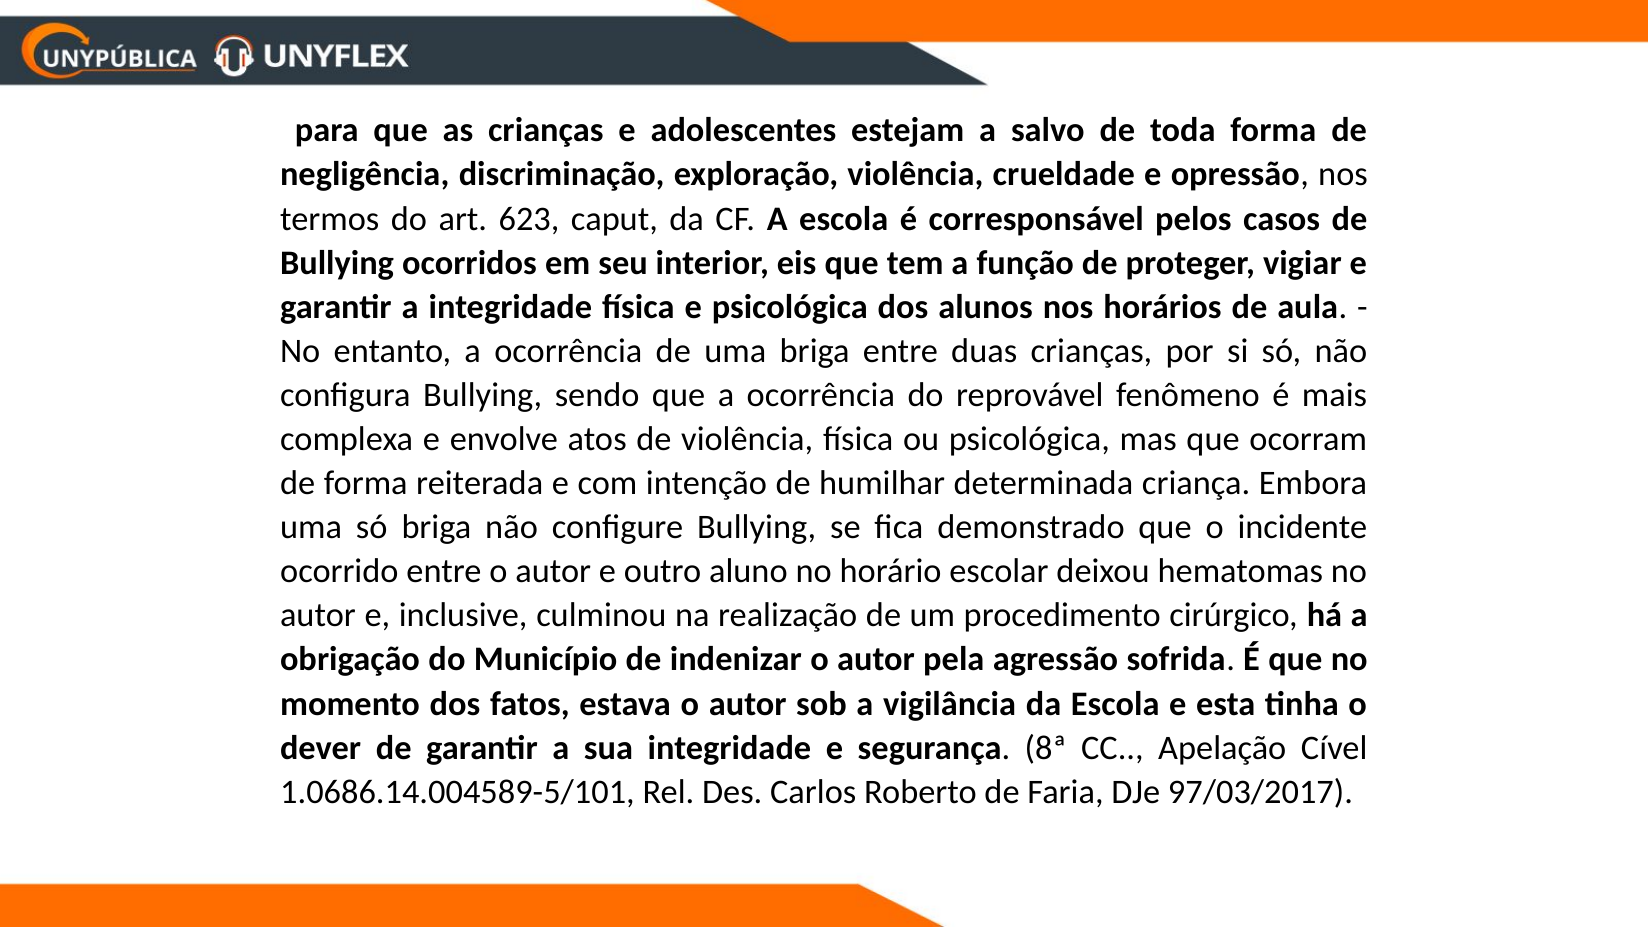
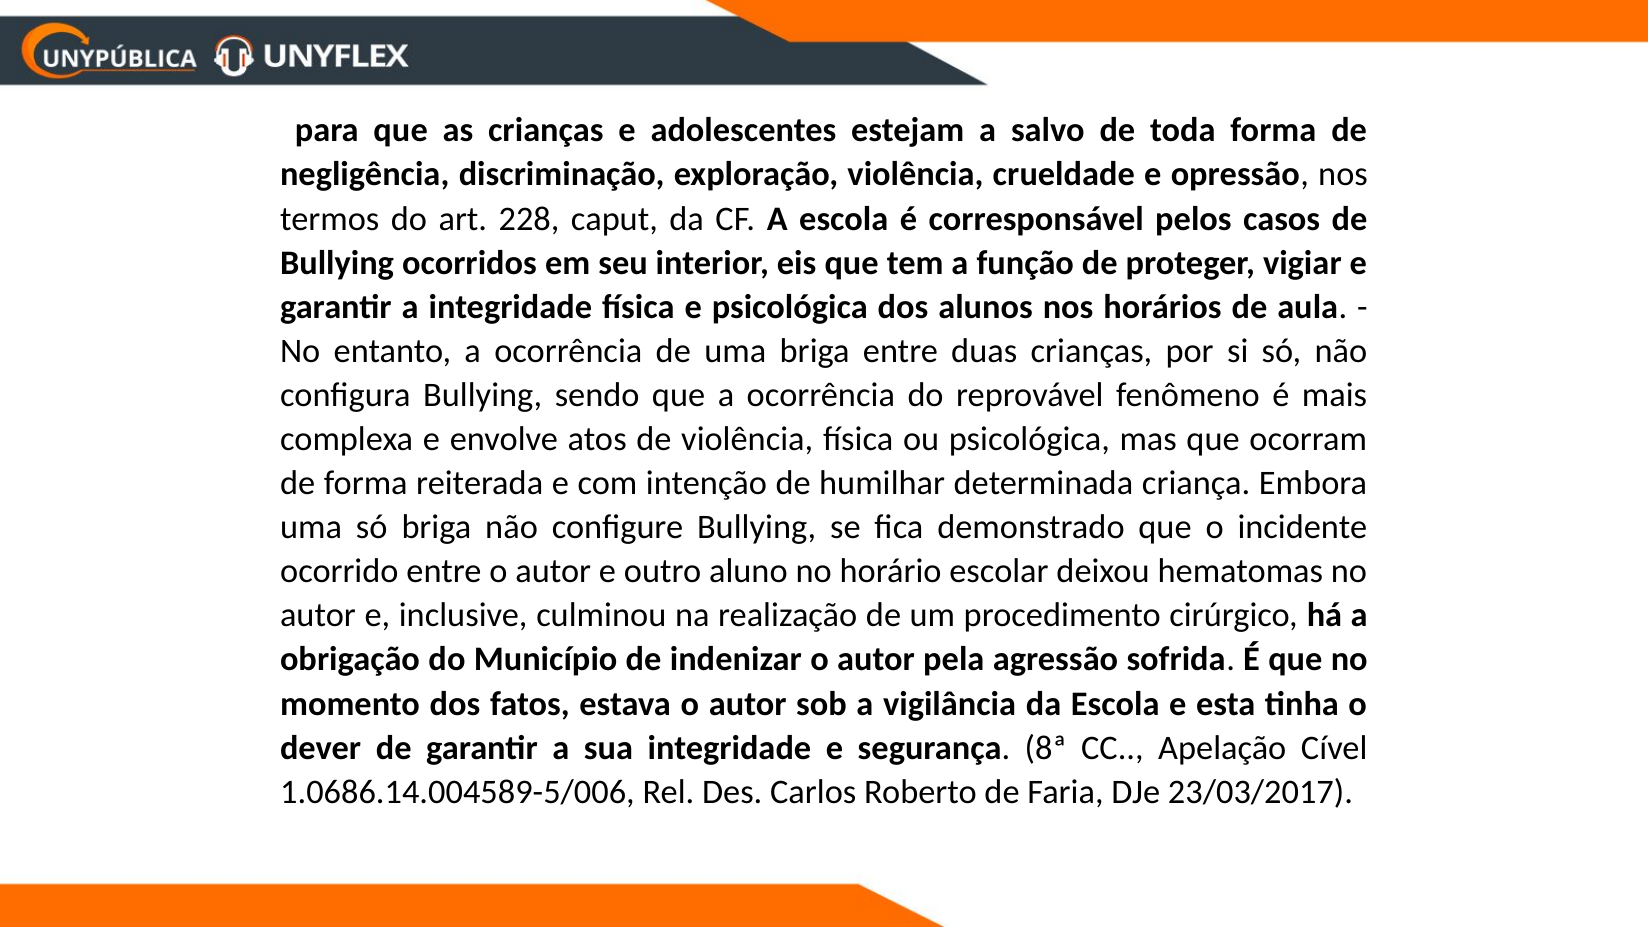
623: 623 -> 228
1.0686.14.004589-5/101: 1.0686.14.004589-5/101 -> 1.0686.14.004589-5/006
97/03/2017: 97/03/2017 -> 23/03/2017
